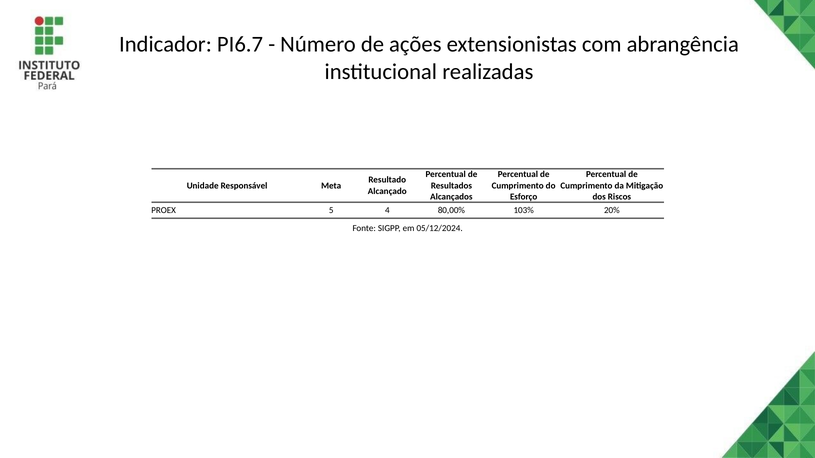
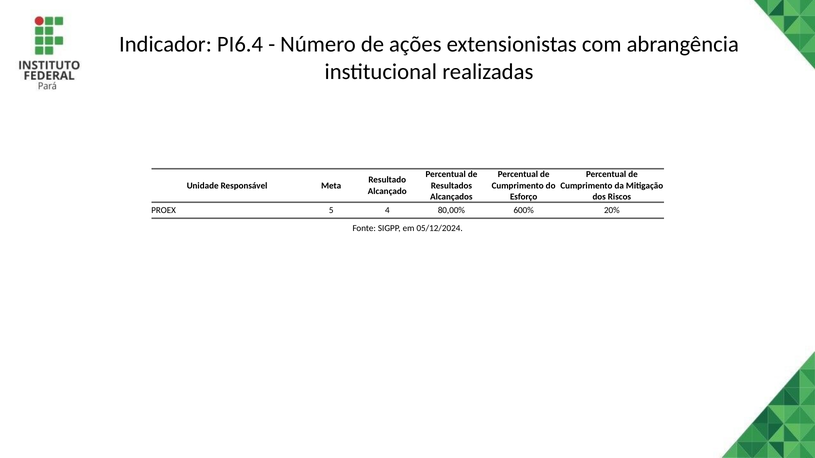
PI6.7: PI6.7 -> PI6.4
103%: 103% -> 600%
